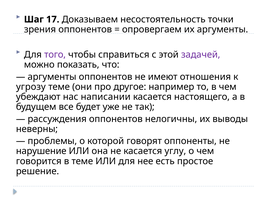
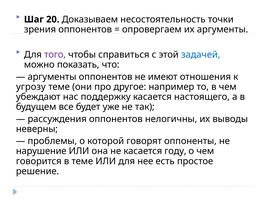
17: 17 -> 20
задачей colour: purple -> blue
написании: написании -> поддержку
углу: углу -> году
